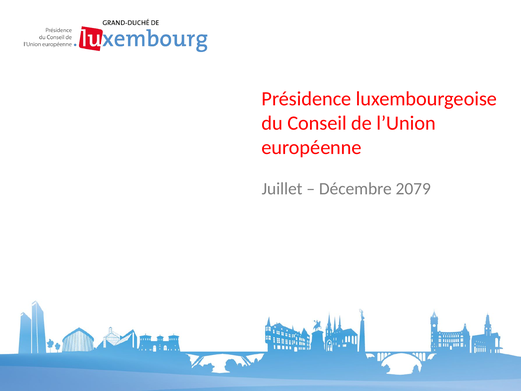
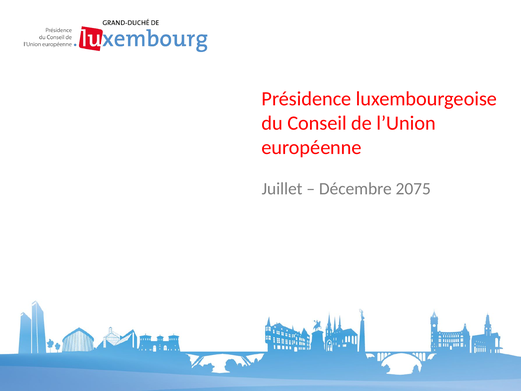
2079: 2079 -> 2075
